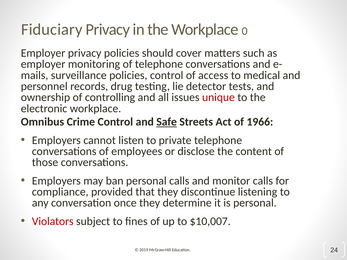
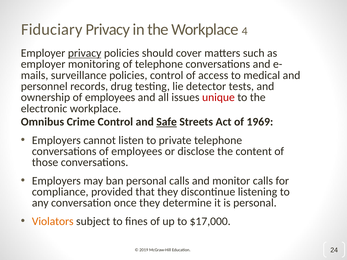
0: 0 -> 4
privacy at (85, 53) underline: none -> present
ownership of controlling: controlling -> employees
1966: 1966 -> 1969
Violators colour: red -> orange
$10,007: $10,007 -> $17,000
